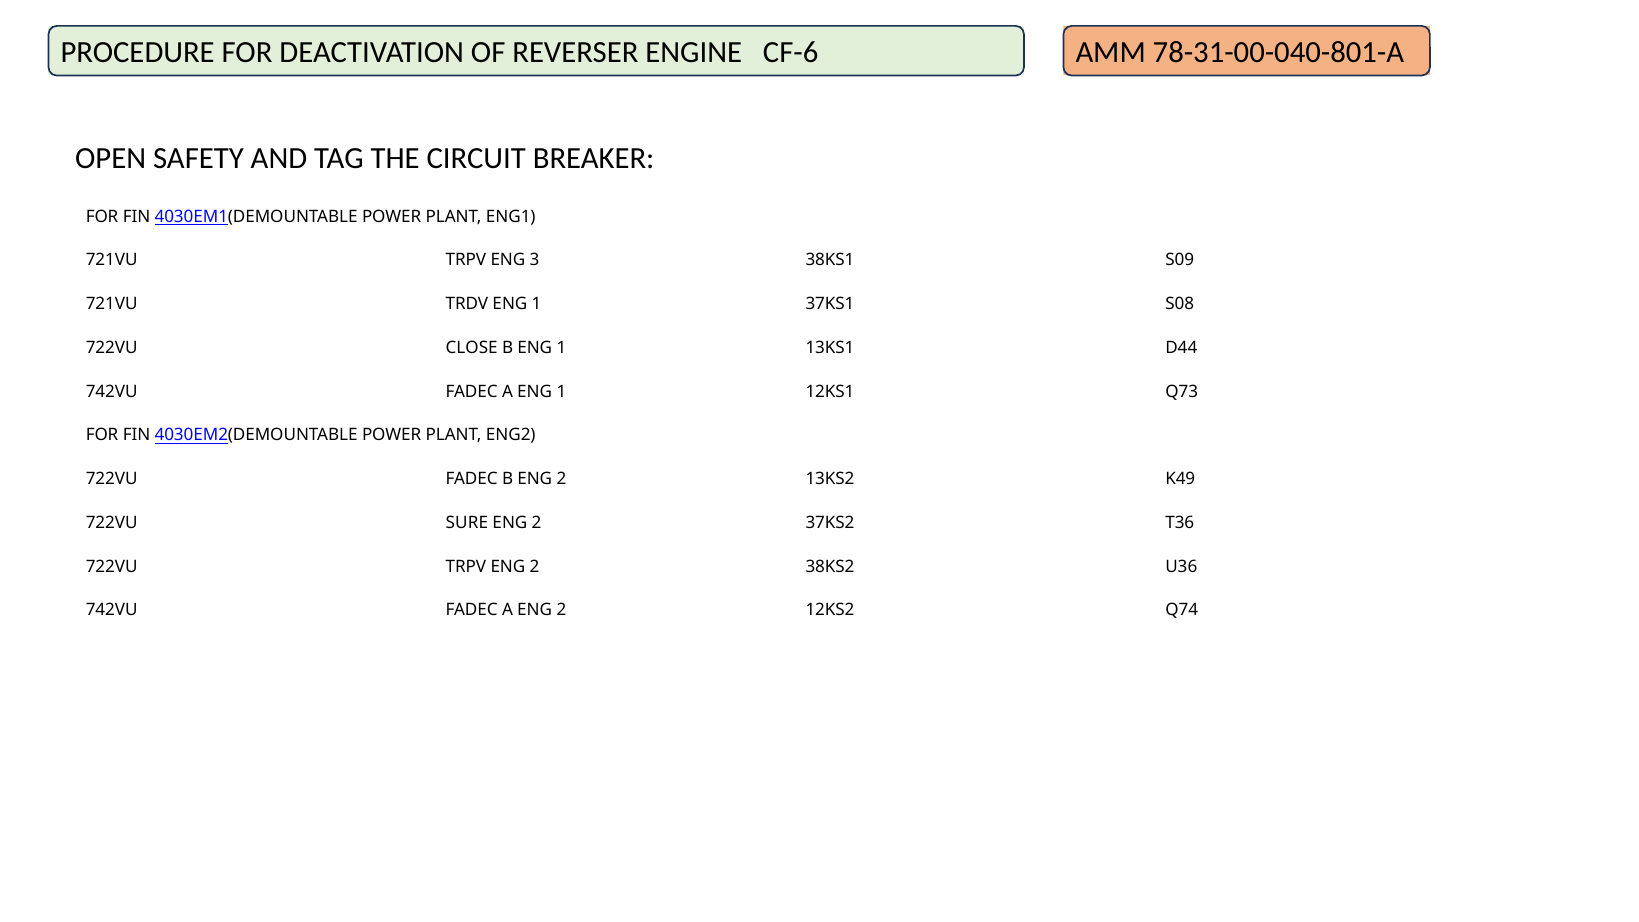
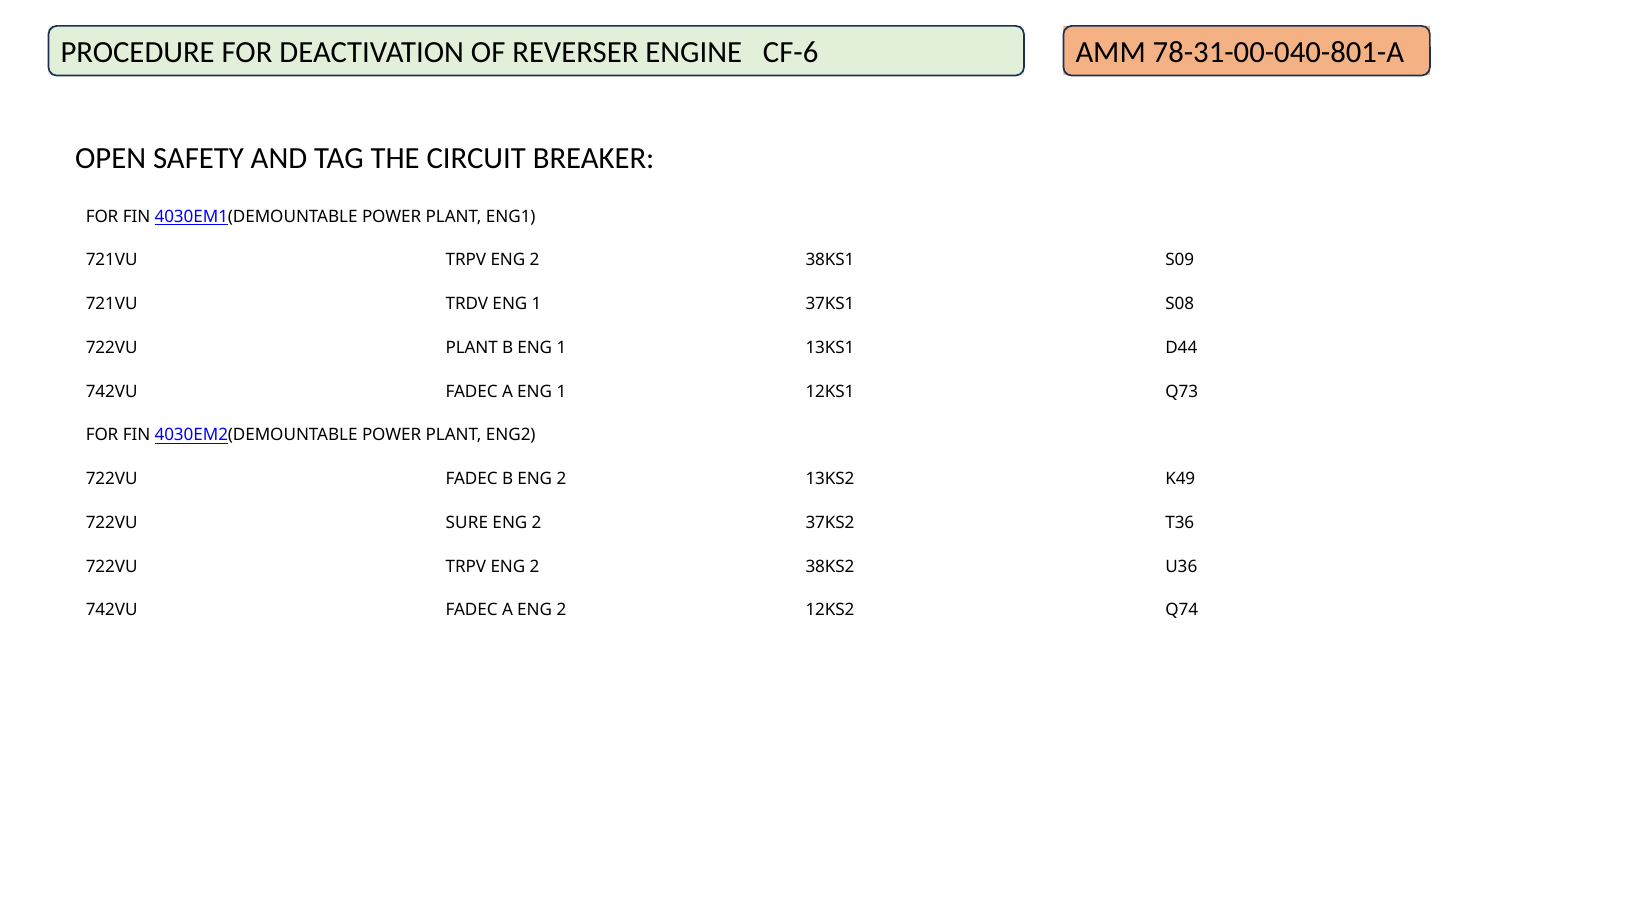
721VU TRPV ENG 3: 3 -> 2
722VU CLOSE: CLOSE -> PLANT
